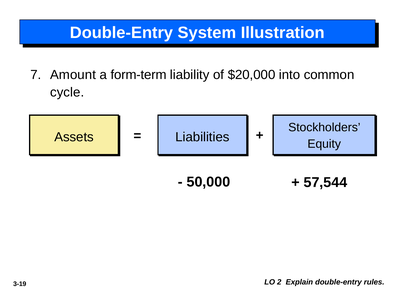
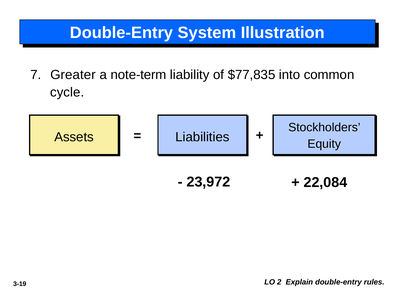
Amount: Amount -> Greater
form-term: form-term -> note-term
$20,000: $20,000 -> $77,835
50,000: 50,000 -> 23,972
57,544: 57,544 -> 22,084
